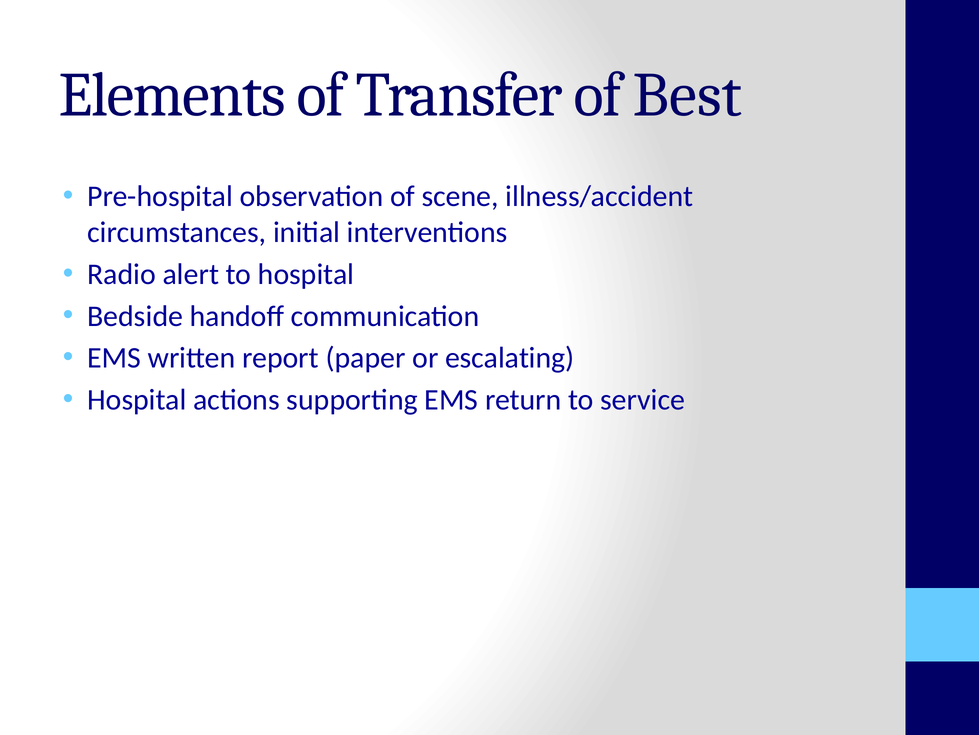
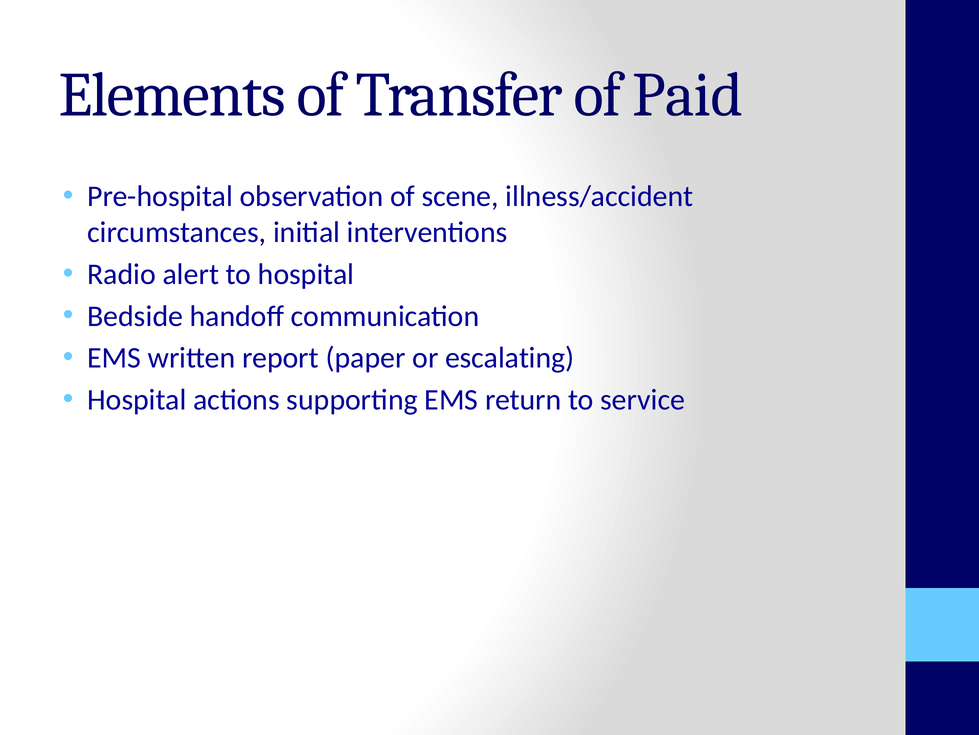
Best: Best -> Paid
